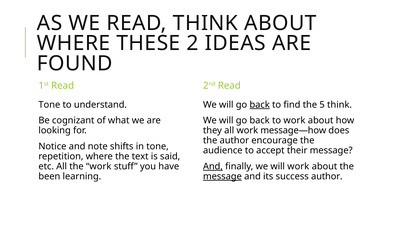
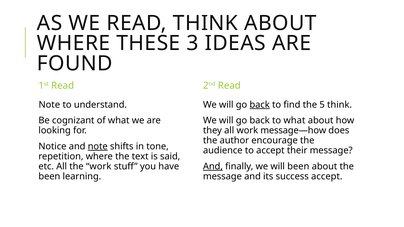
2: 2 -> 3
Tone at (49, 105): Tone -> Note
to work: work -> what
note at (98, 147) underline: none -> present
will work: work -> been
message at (222, 177) underline: present -> none
success author: author -> accept
